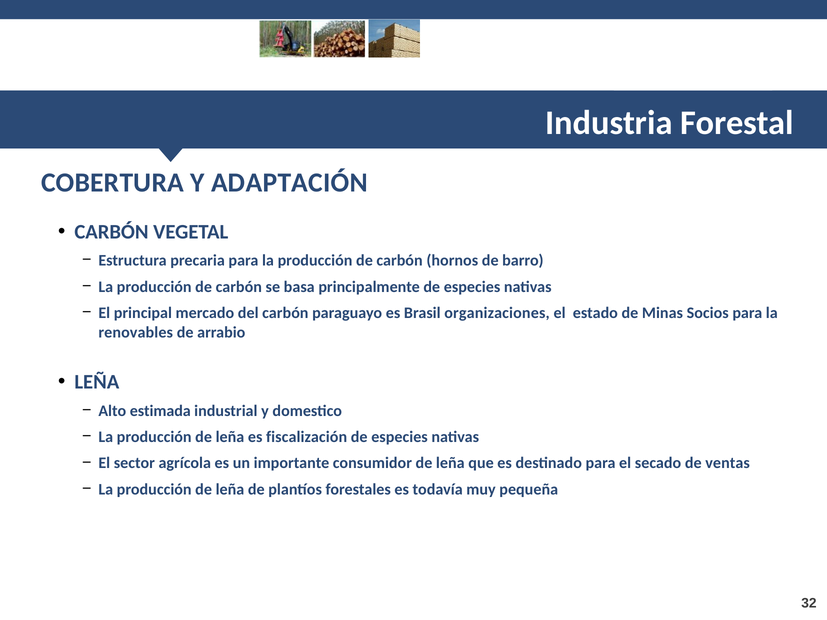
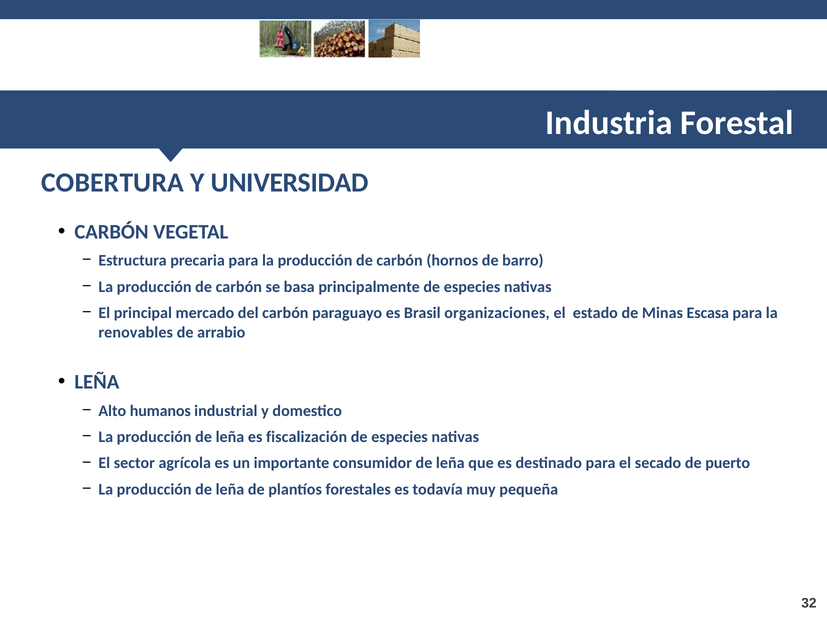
ADAPTACIÓN: ADAPTACIÓN -> UNIVERSIDAD
Socios: Socios -> Escasa
estimada: estimada -> humanos
ventas: ventas -> puerto
